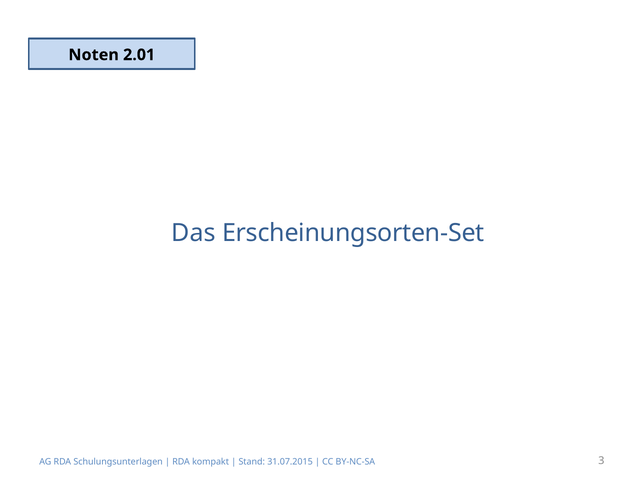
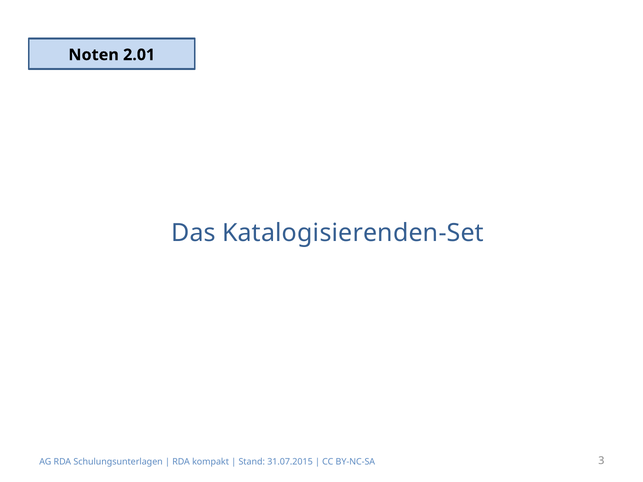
Erscheinungsorten-Set: Erscheinungsorten-Set -> Katalogisierenden-Set
